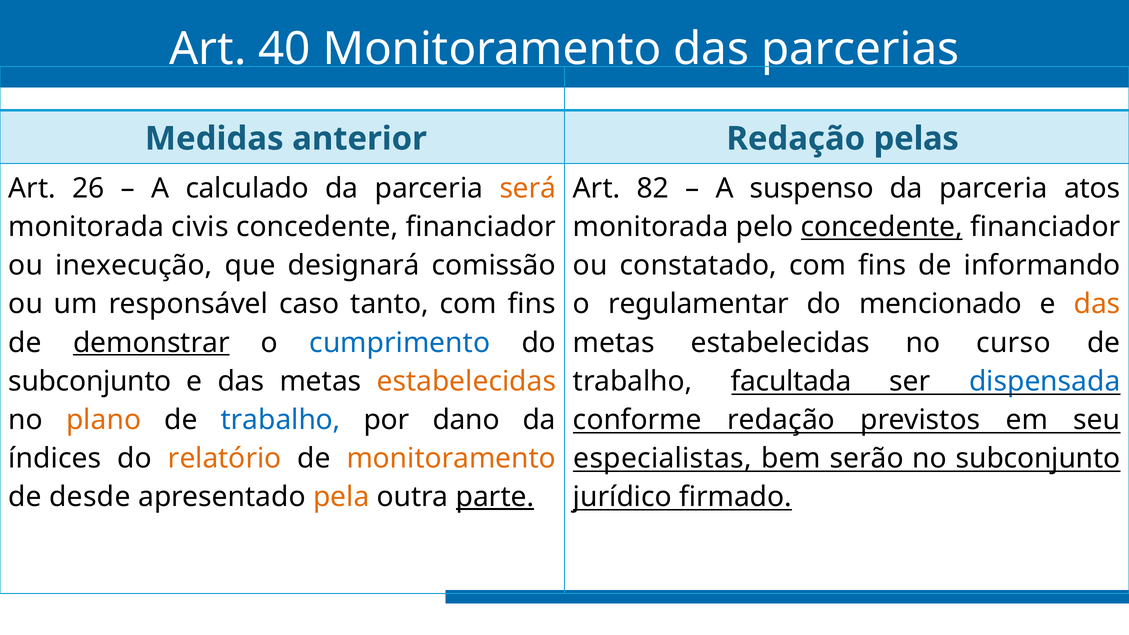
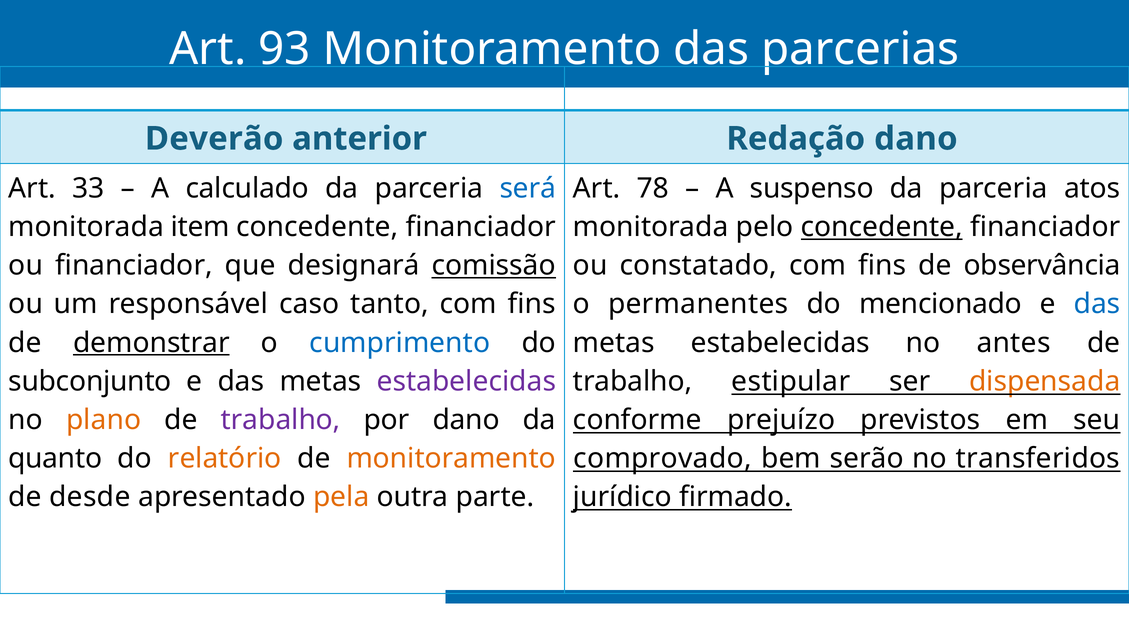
40: 40 -> 93
Medidas: Medidas -> Deverão
Redação pelas: pelas -> dano
26: 26 -> 33
será colour: orange -> blue
82: 82 -> 78
civis: civis -> item
ou inexecução: inexecução -> financiador
comissão underline: none -> present
informando: informando -> observância
regulamentar: regulamentar -> permanentes
das at (1097, 304) colour: orange -> blue
curso: curso -> antes
estabelecidas at (466, 381) colour: orange -> purple
facultada: facultada -> estipular
dispensada colour: blue -> orange
trabalho at (281, 420) colour: blue -> purple
conforme redação: redação -> prejuízo
índices: índices -> quanto
especialistas: especialistas -> comprovado
no subconjunto: subconjunto -> transferidos
parte underline: present -> none
